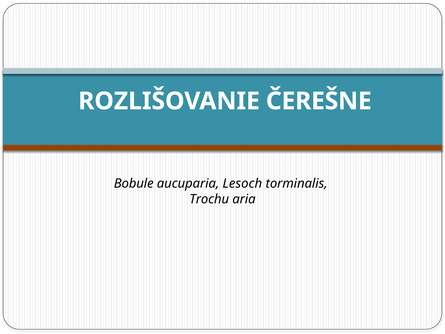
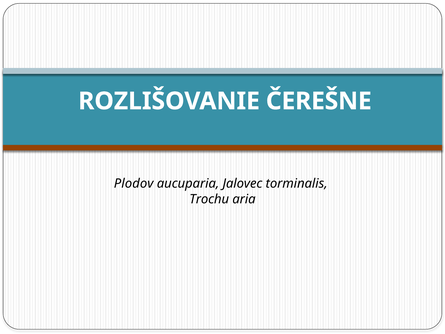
Bobule: Bobule -> Plodov
Lesoch: Lesoch -> Jalovec
